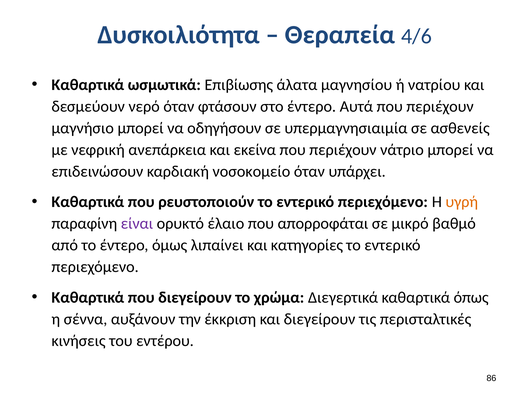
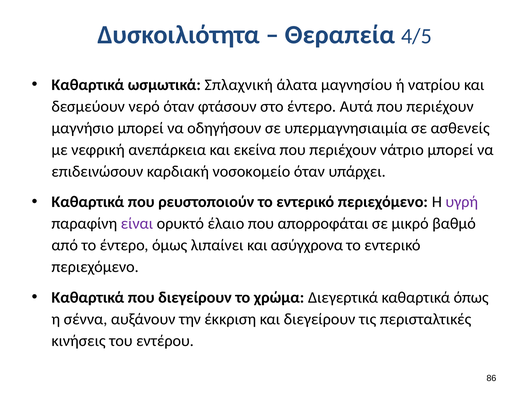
4/6: 4/6 -> 4/5
Επιβίωσης: Επιβίωσης -> Σπλαχνική
υγρή colour: orange -> purple
κατηγορίες: κατηγορίες -> ασύγχρονα
